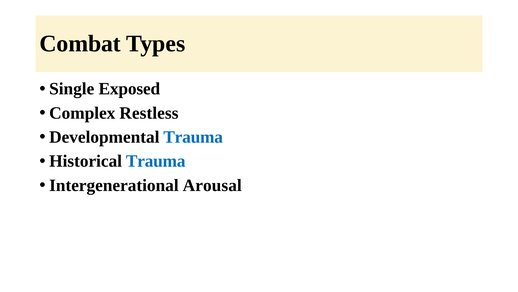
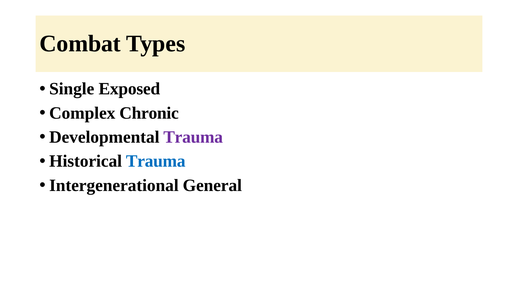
Restless: Restless -> Chronic
Trauma at (193, 137) colour: blue -> purple
Arousal: Arousal -> General
